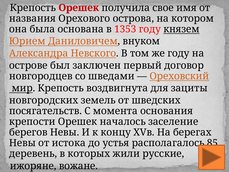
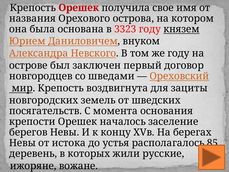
1353: 1353 -> 3323
